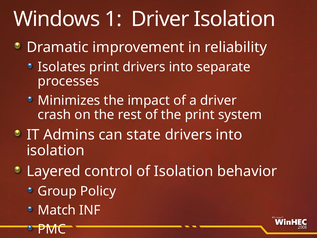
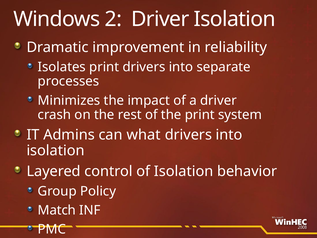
1: 1 -> 2
state: state -> what
